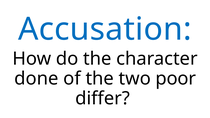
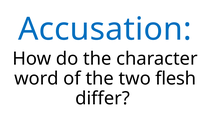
done: done -> word
poor: poor -> flesh
